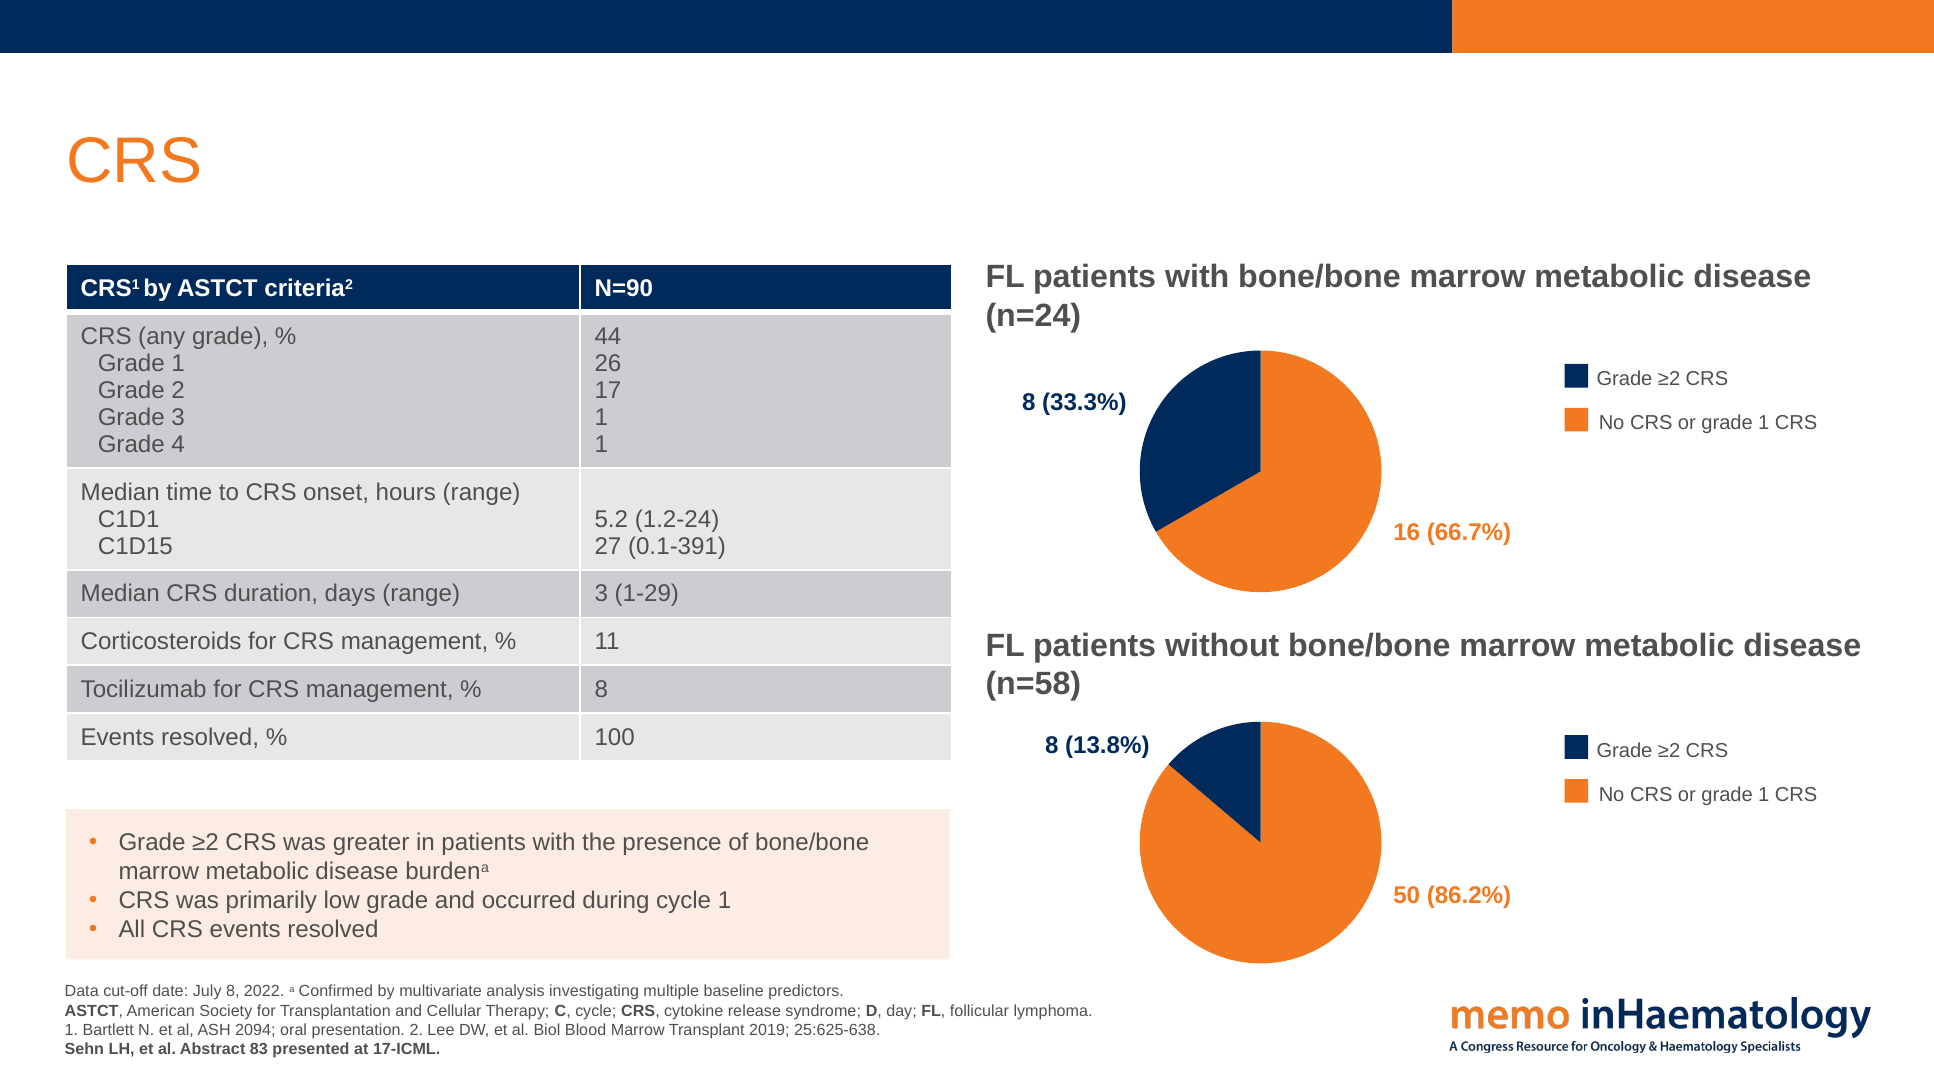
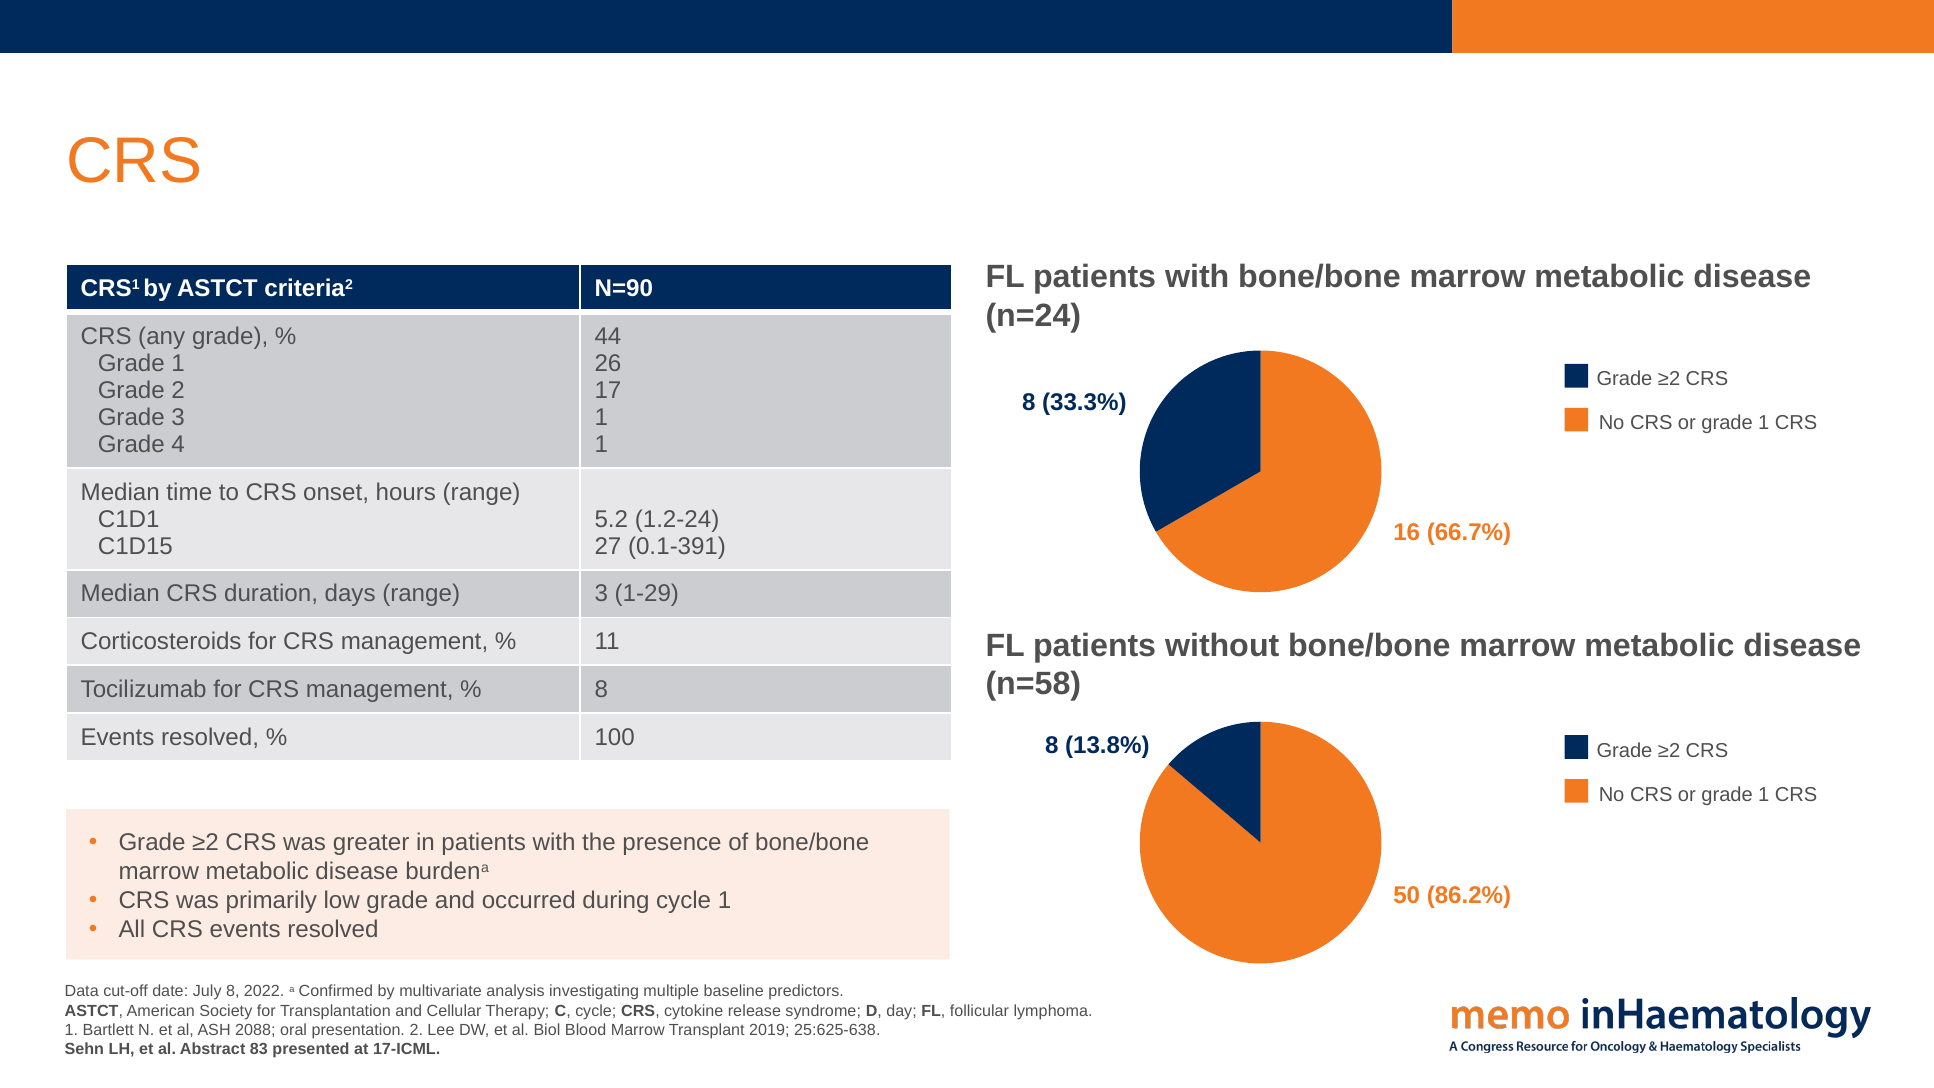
2094: 2094 -> 2088
